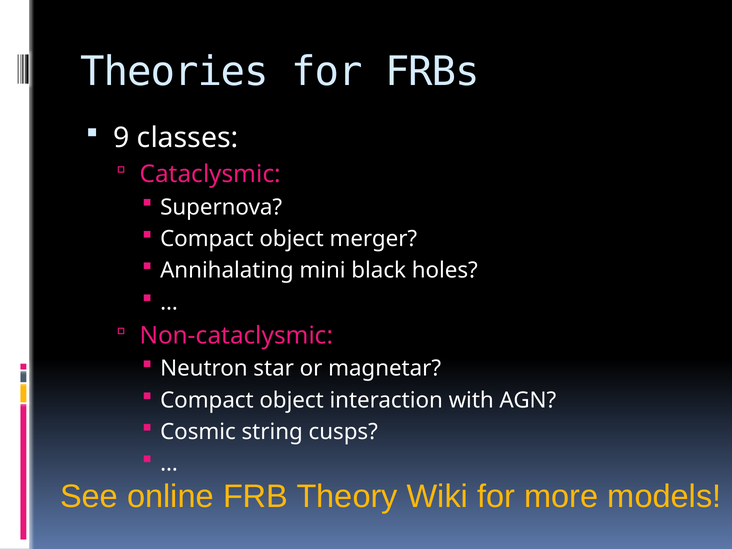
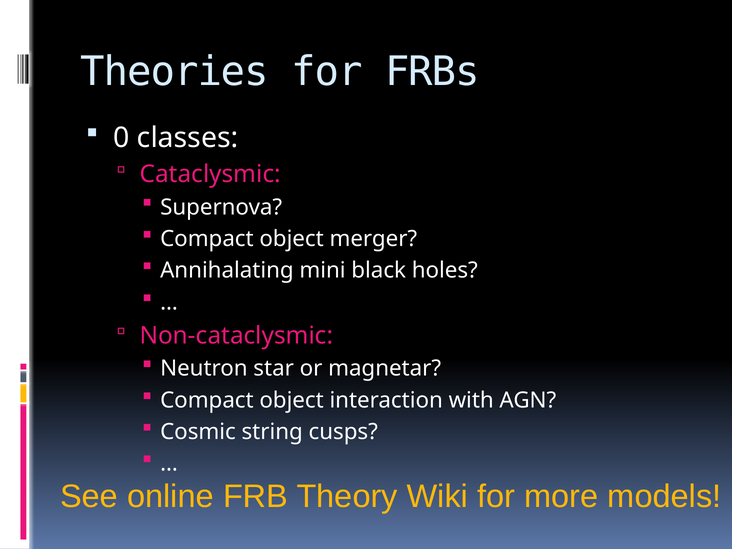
9: 9 -> 0
